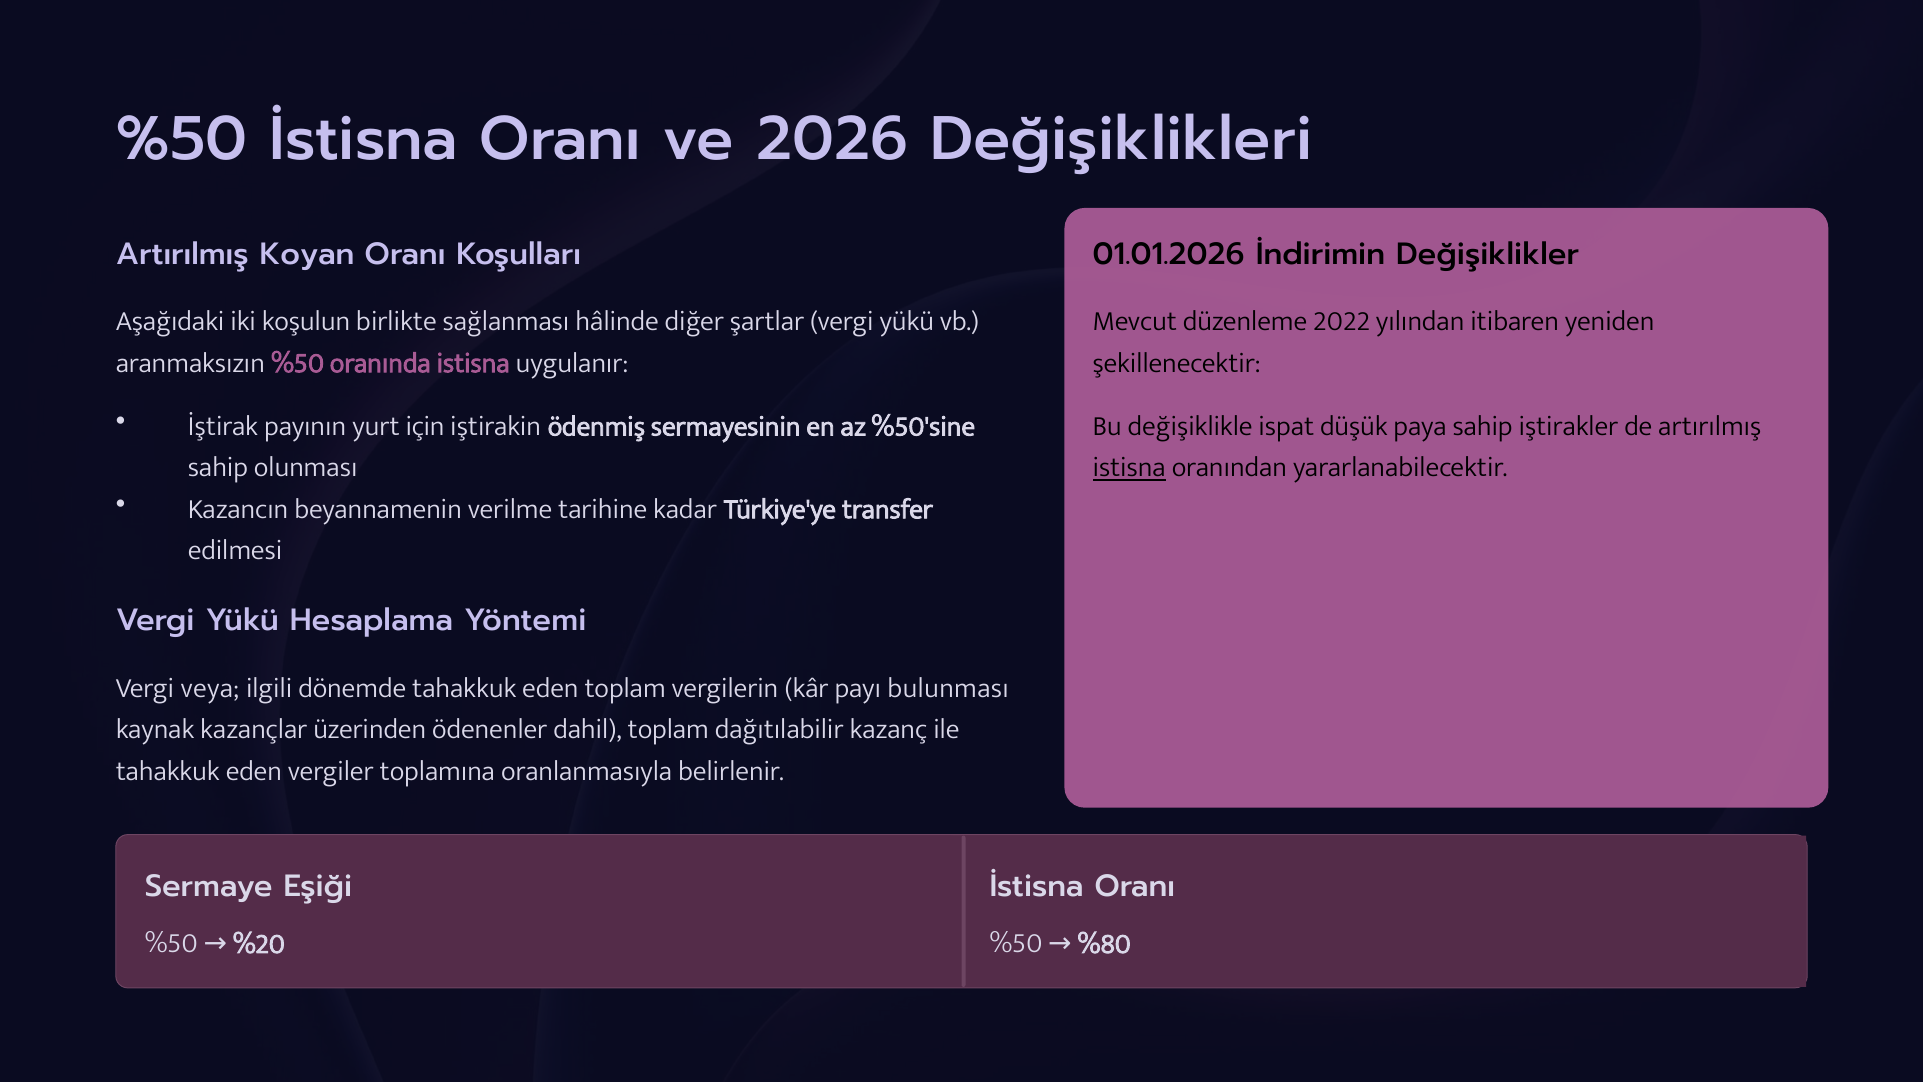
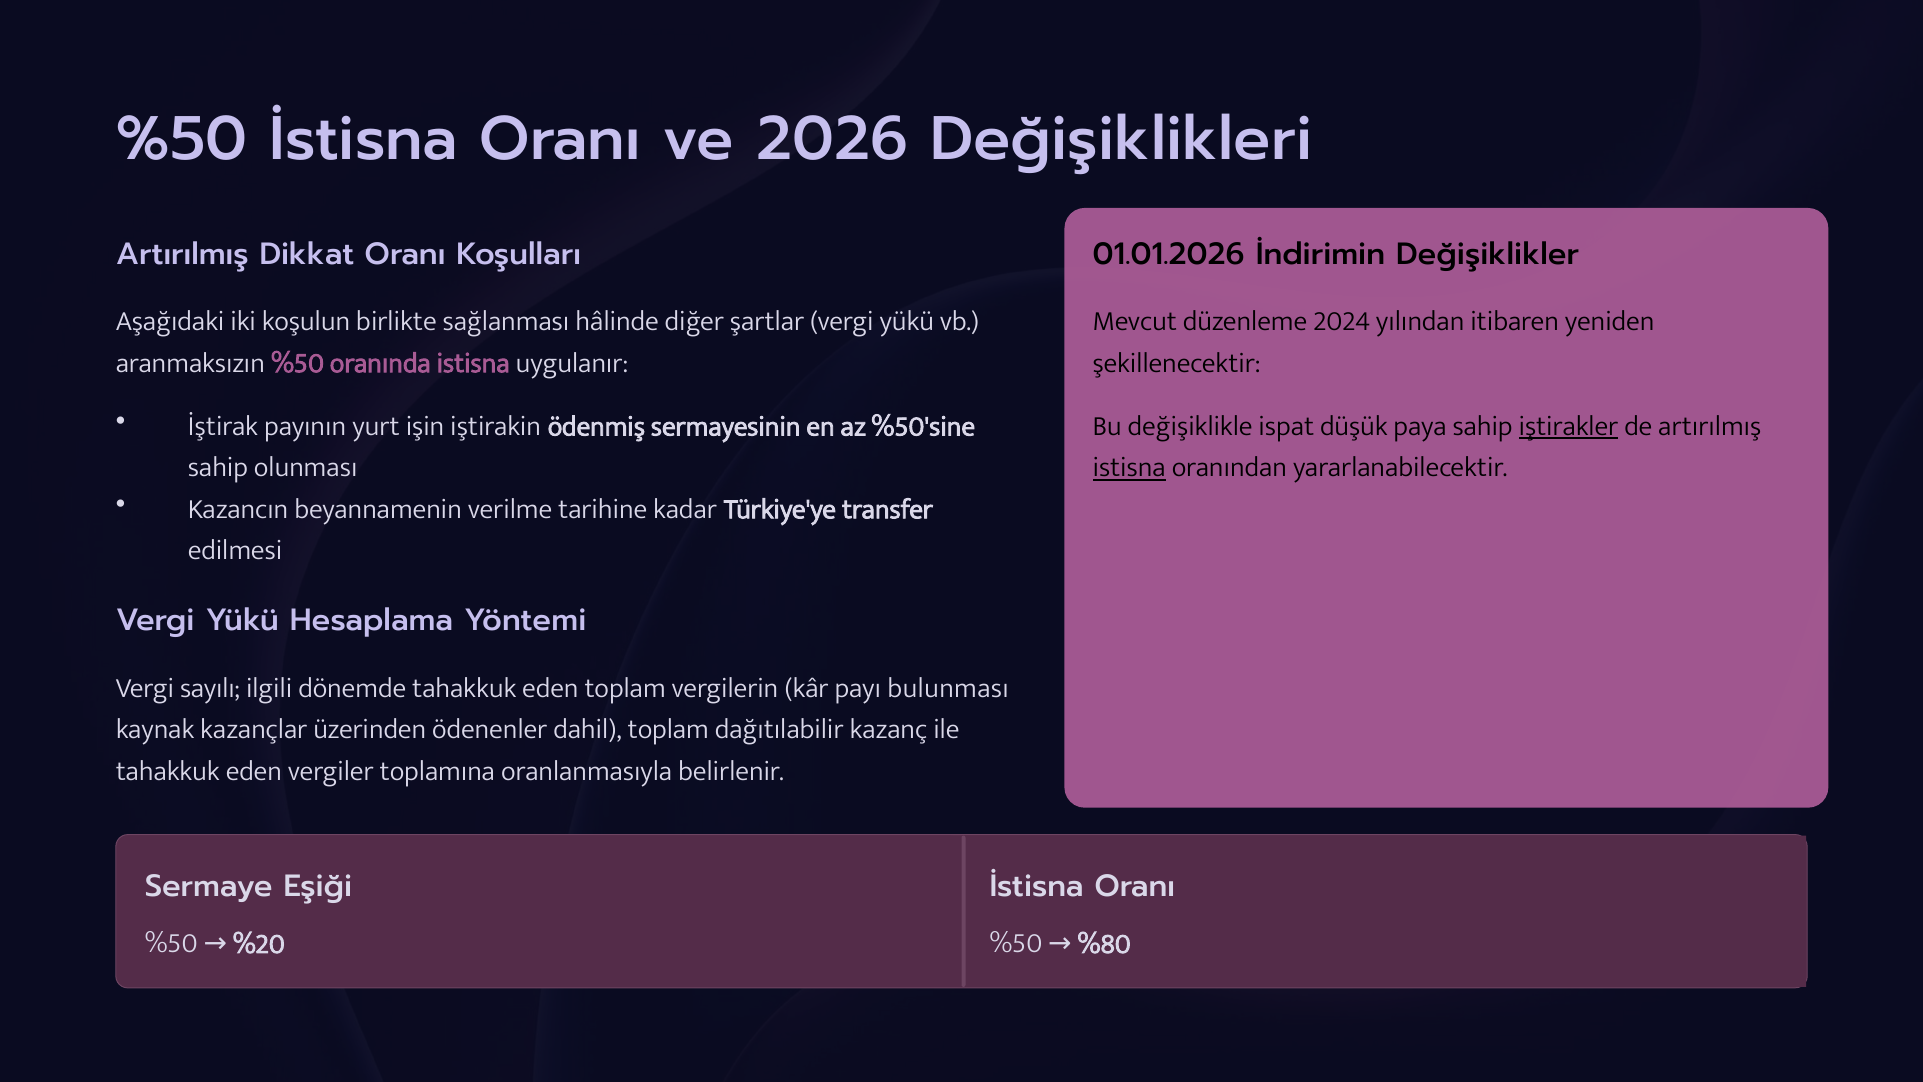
Koyan: Koyan -> Dikkat
2022: 2022 -> 2024
için: için -> işin
iştirakler underline: none -> present
veya: veya -> sayılı
